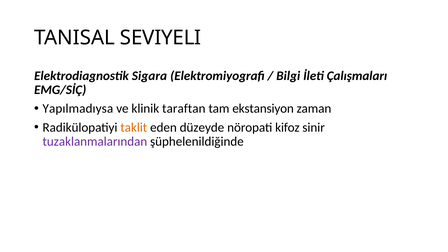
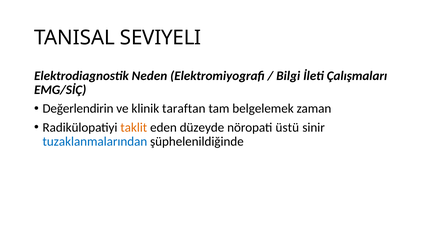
Sigara: Sigara -> Neden
Yapılmadıysa: Yapılmadıysa -> Değerlendirin
ekstansiyon: ekstansiyon -> belgelemek
kifoz: kifoz -> üstü
tuzaklanmalarından colour: purple -> blue
